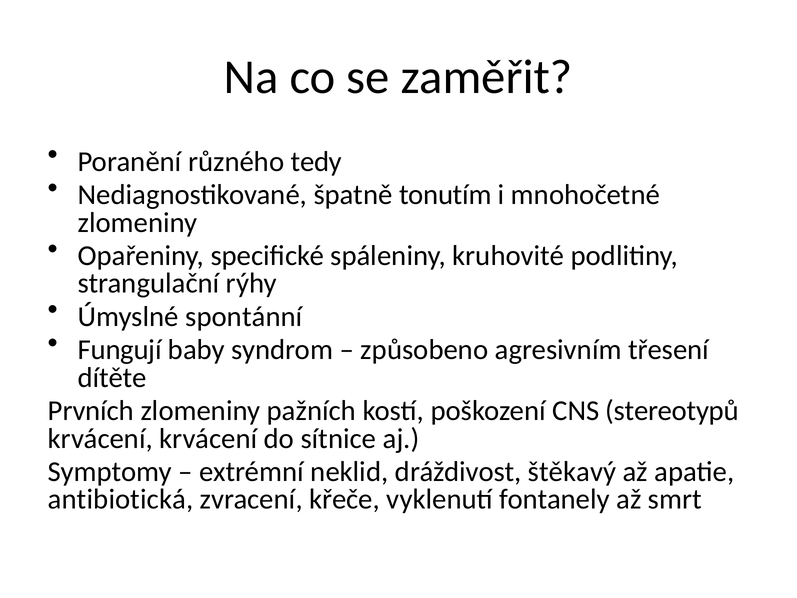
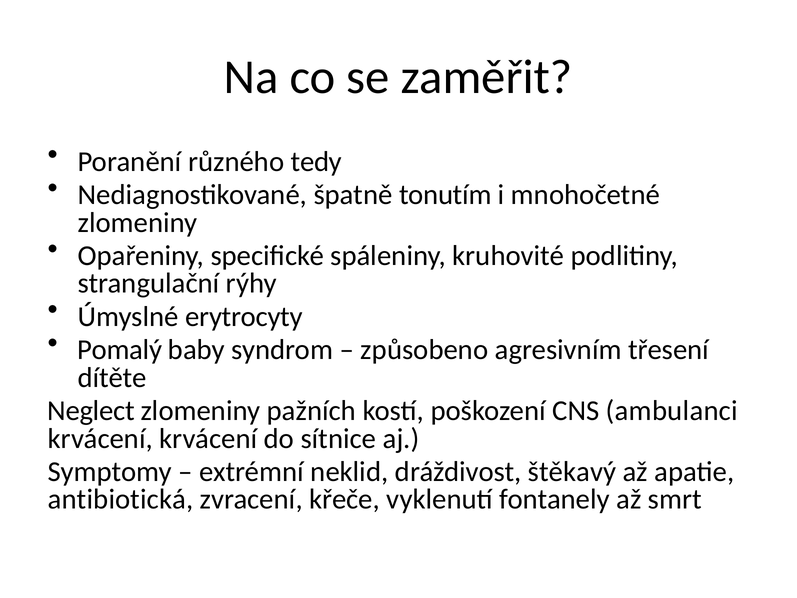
spontánní: spontánní -> erytrocyty
Fungují: Fungují -> Pomalý
Prvních: Prvních -> Neglect
stereotypů: stereotypů -> ambulanci
